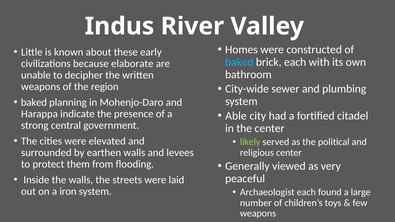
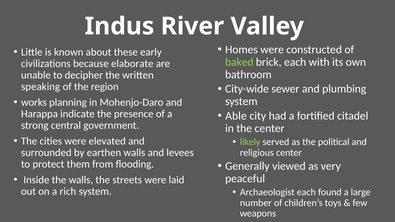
baked at (239, 62) colour: light blue -> light green
weapons at (41, 87): weapons -> speaking
baked at (34, 102): baked -> works
iron: iron -> rich
